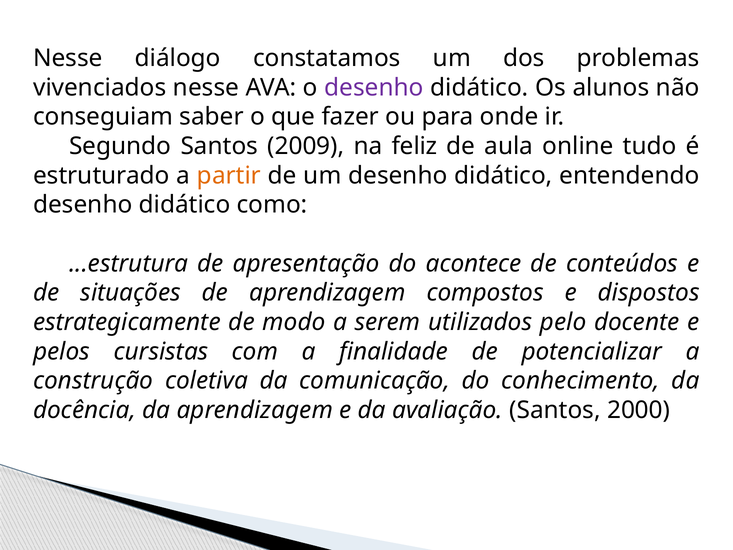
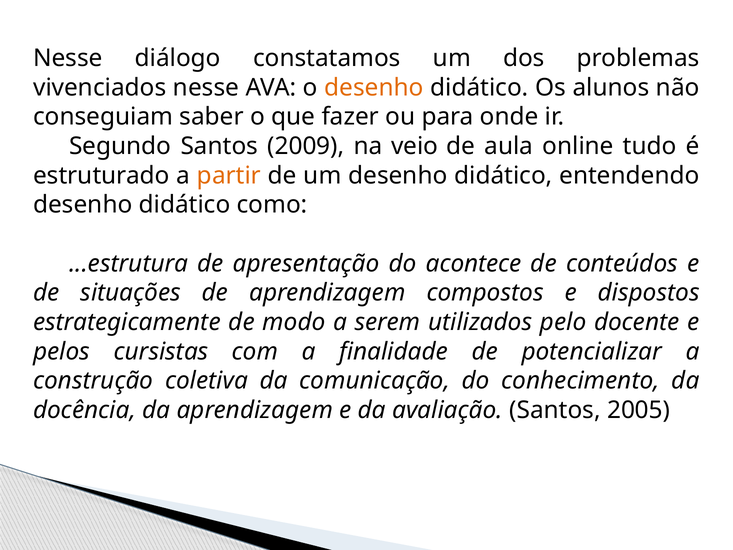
desenho at (374, 87) colour: purple -> orange
feliz: feliz -> veio
2000: 2000 -> 2005
